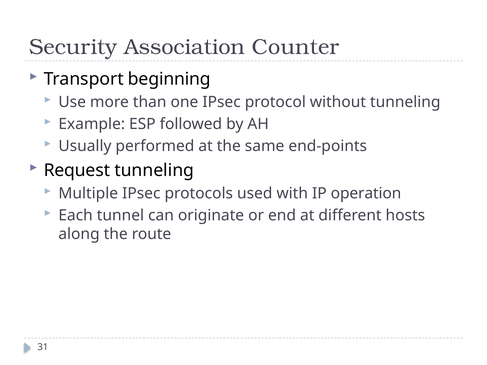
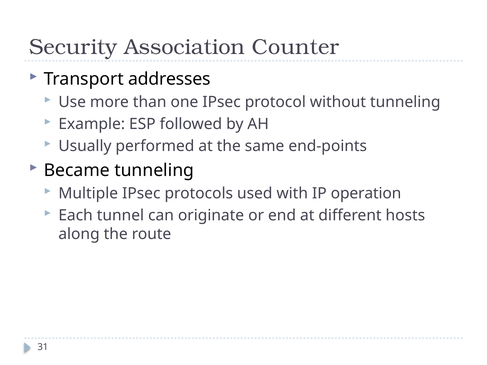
beginning: beginning -> addresses
Request: Request -> Became
